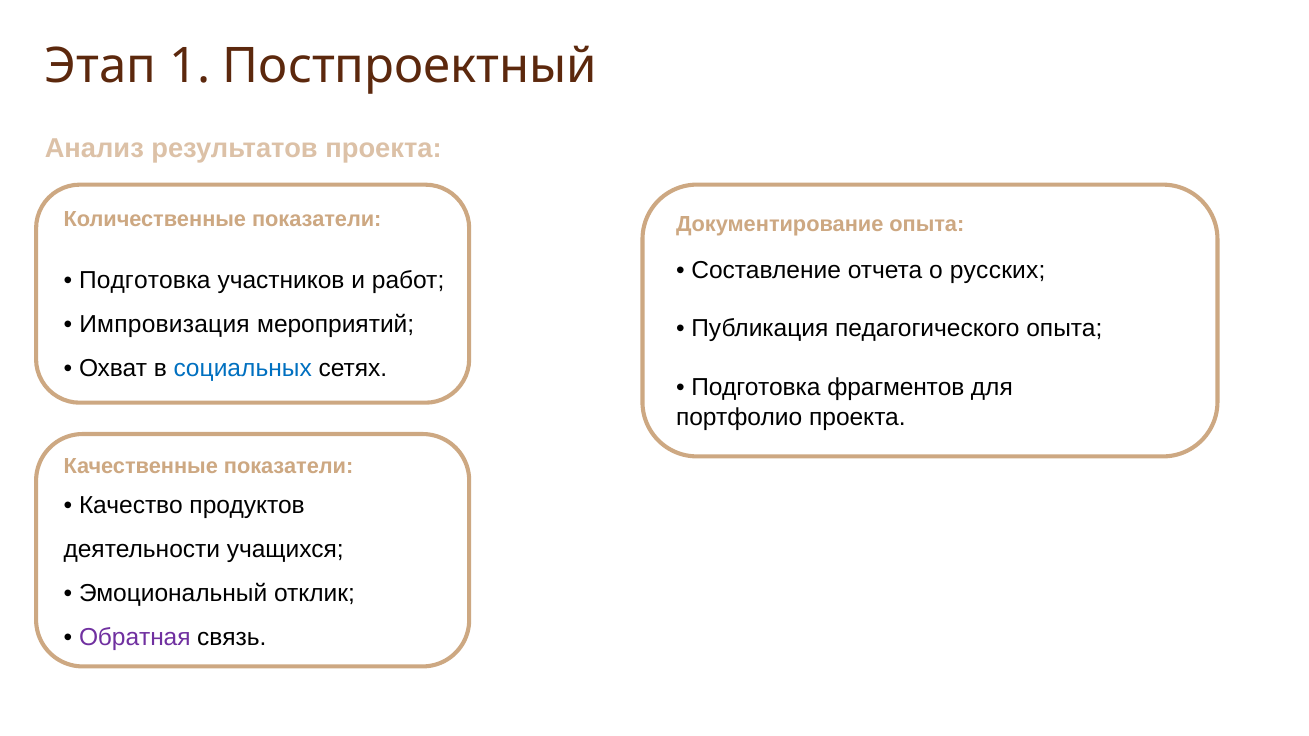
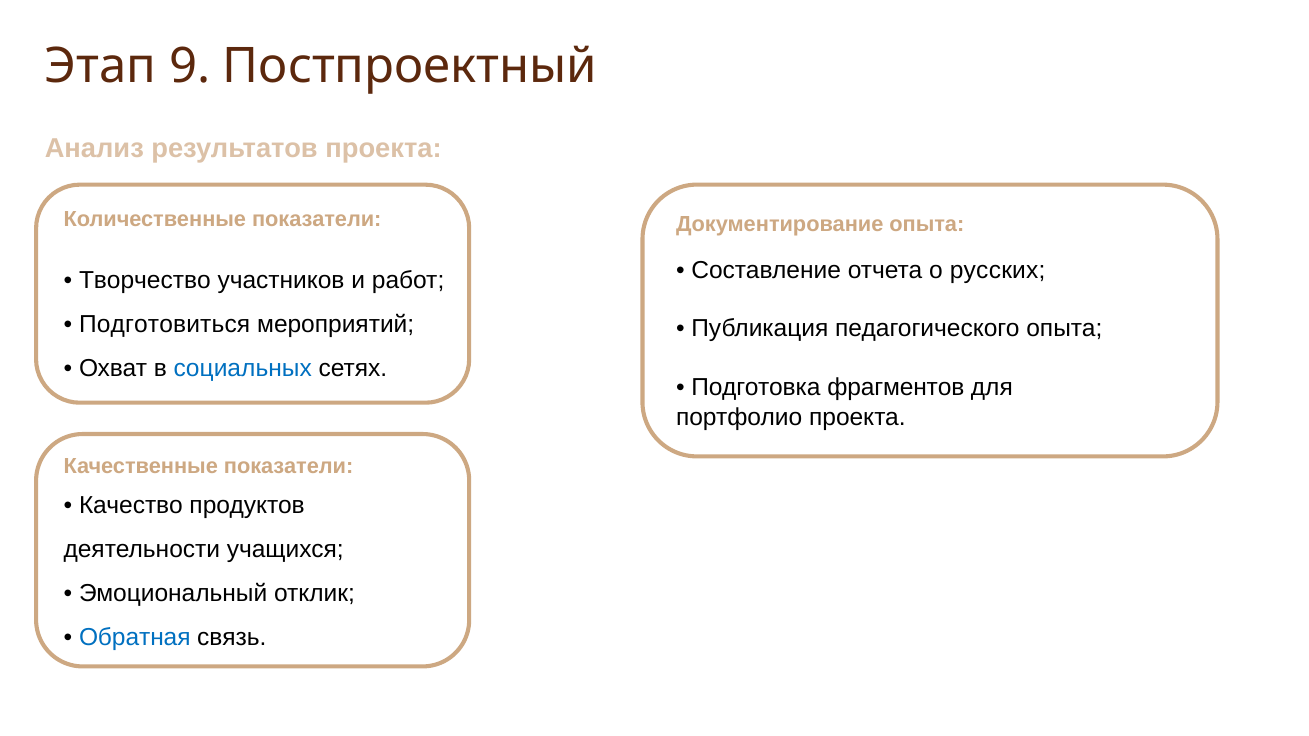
1: 1 -> 9
Подготовка at (145, 280): Подготовка -> Творчество
Импровизация: Импровизация -> Подготовиться
Обратная colour: purple -> blue
